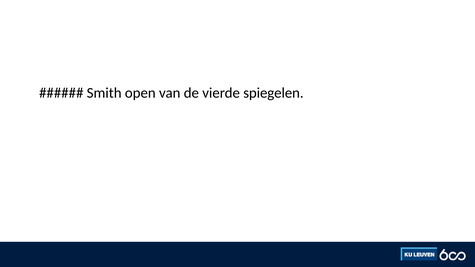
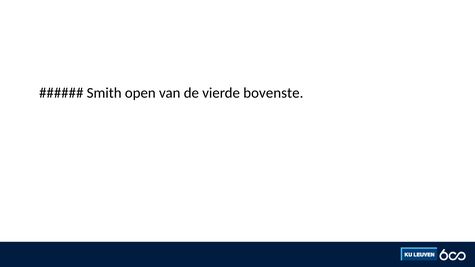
spiegelen: spiegelen -> bovenste
